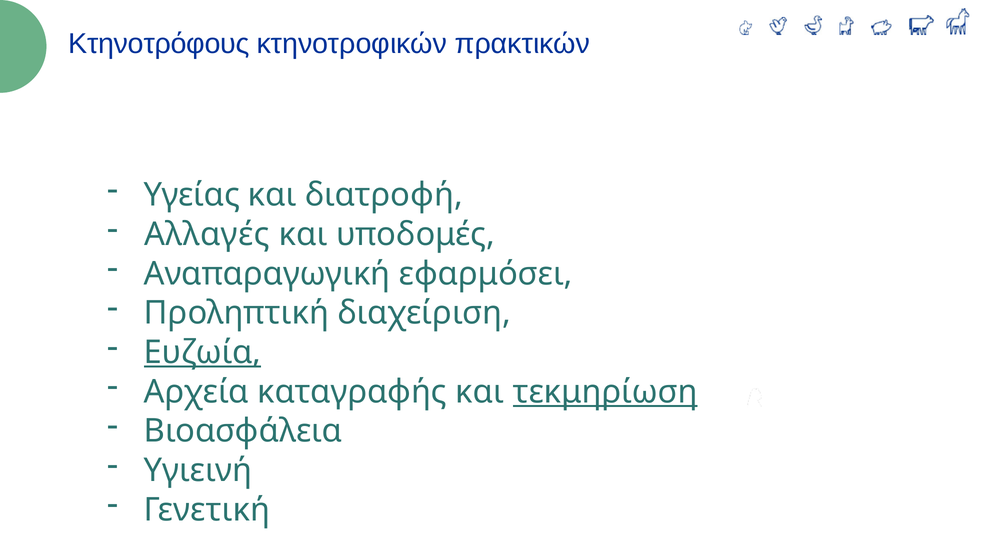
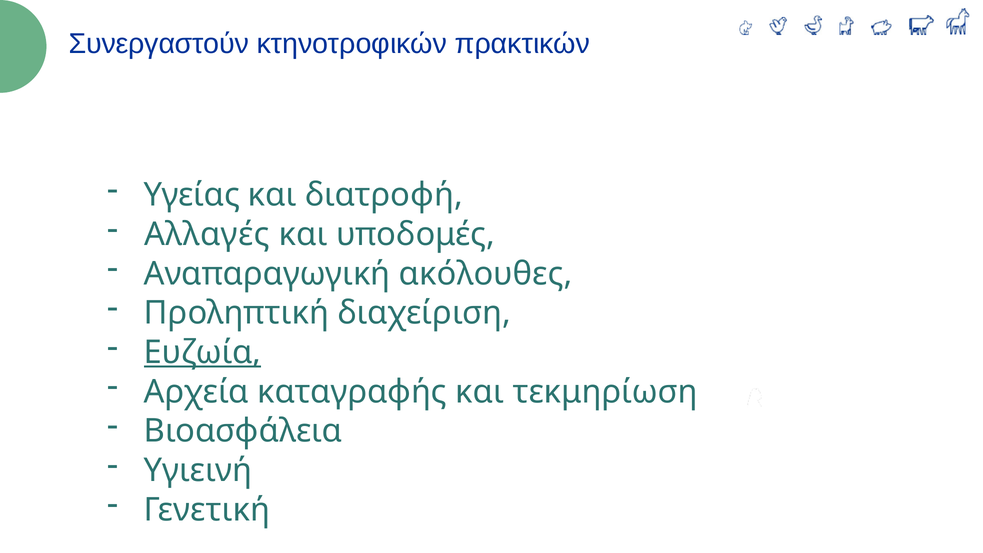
Κτηνοτρόφους: Κτηνοτρόφους -> Συνεργαστούν
εφαρμόσει: εφαρμόσει -> ακόλουθες
τεκμηρίωση underline: present -> none
